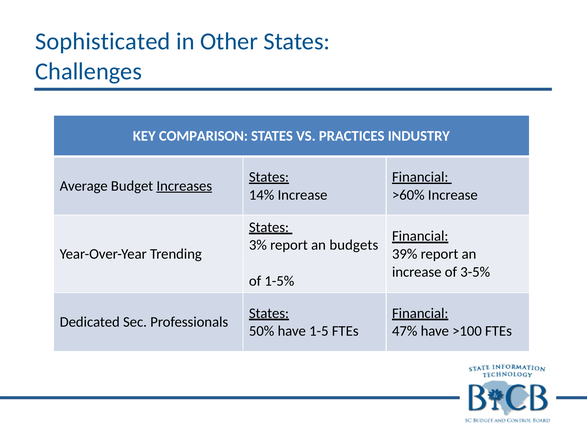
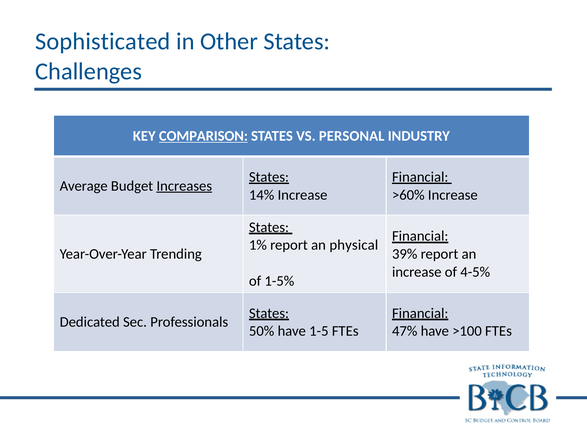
COMPARISON underline: none -> present
PRACTICES: PRACTICES -> PERSONAL
3%: 3% -> 1%
budgets: budgets -> physical
3-5%: 3-5% -> 4-5%
